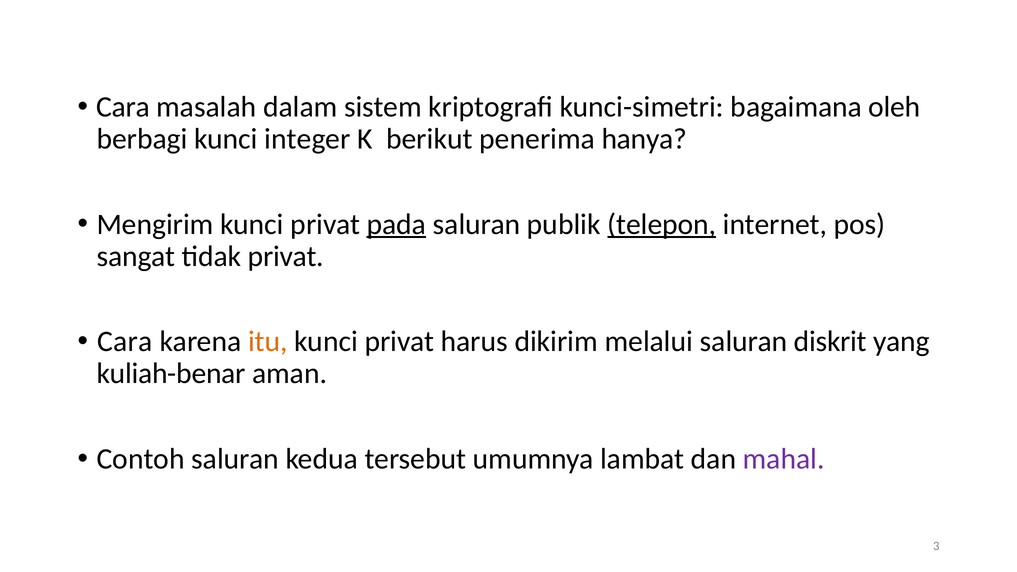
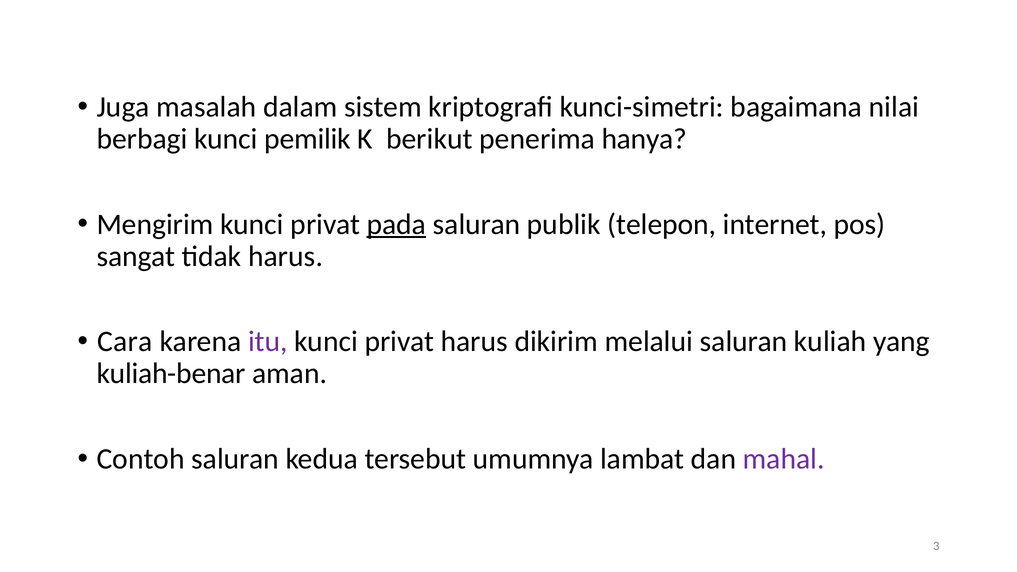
Cara at (123, 107): Cara -> Juga
oleh: oleh -> nilai
integer: integer -> pemilik
telepon underline: present -> none
tidak privat: privat -> harus
itu colour: orange -> purple
diskrit: diskrit -> kuliah
